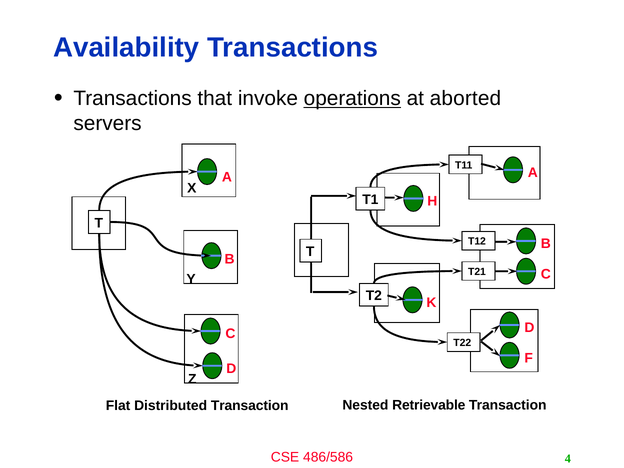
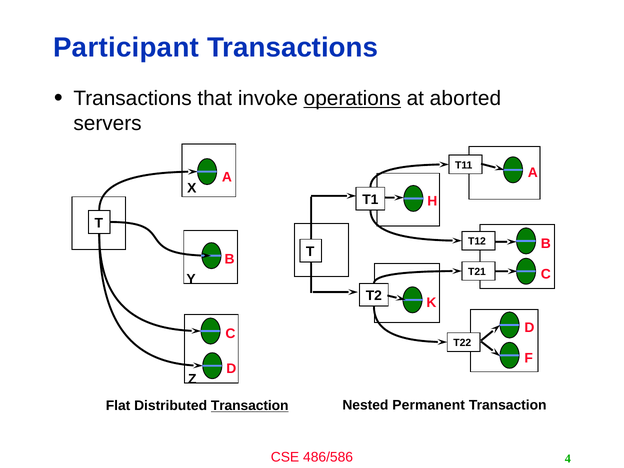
Availability: Availability -> Participant
Transaction at (250, 406) underline: none -> present
Retrievable: Retrievable -> Permanent
